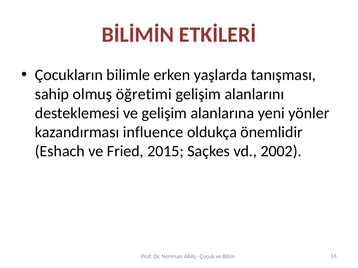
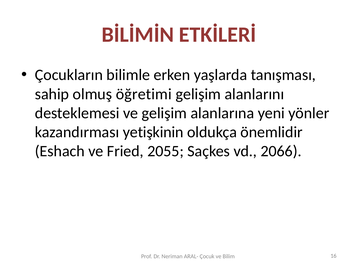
influence: influence -> yetişkinin
2015: 2015 -> 2055
2002: 2002 -> 2066
